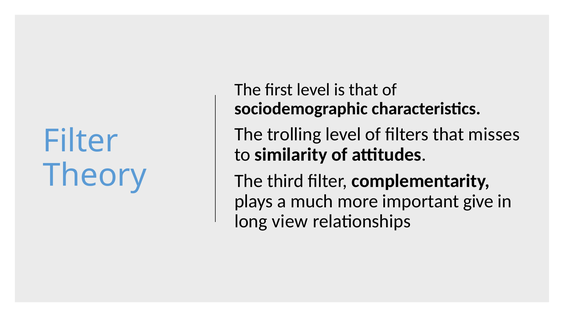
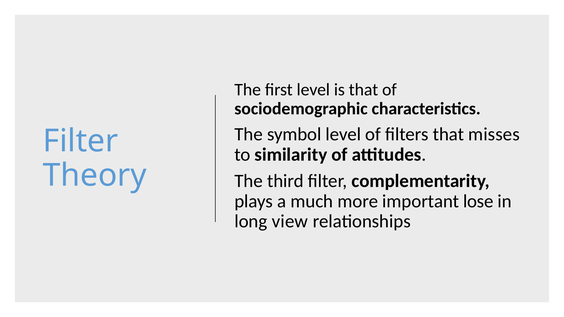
trolling: trolling -> symbol
give: give -> lose
